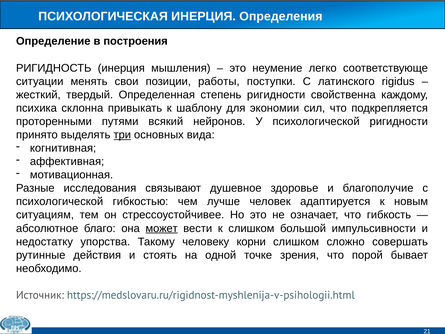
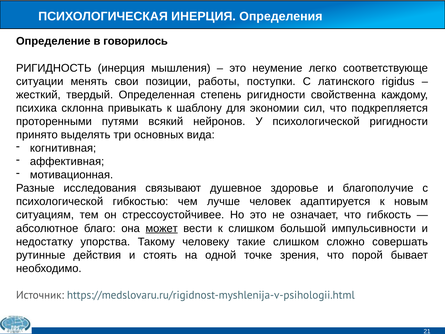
построения: построения -> говорилось
три underline: present -> none
корни: корни -> такие
